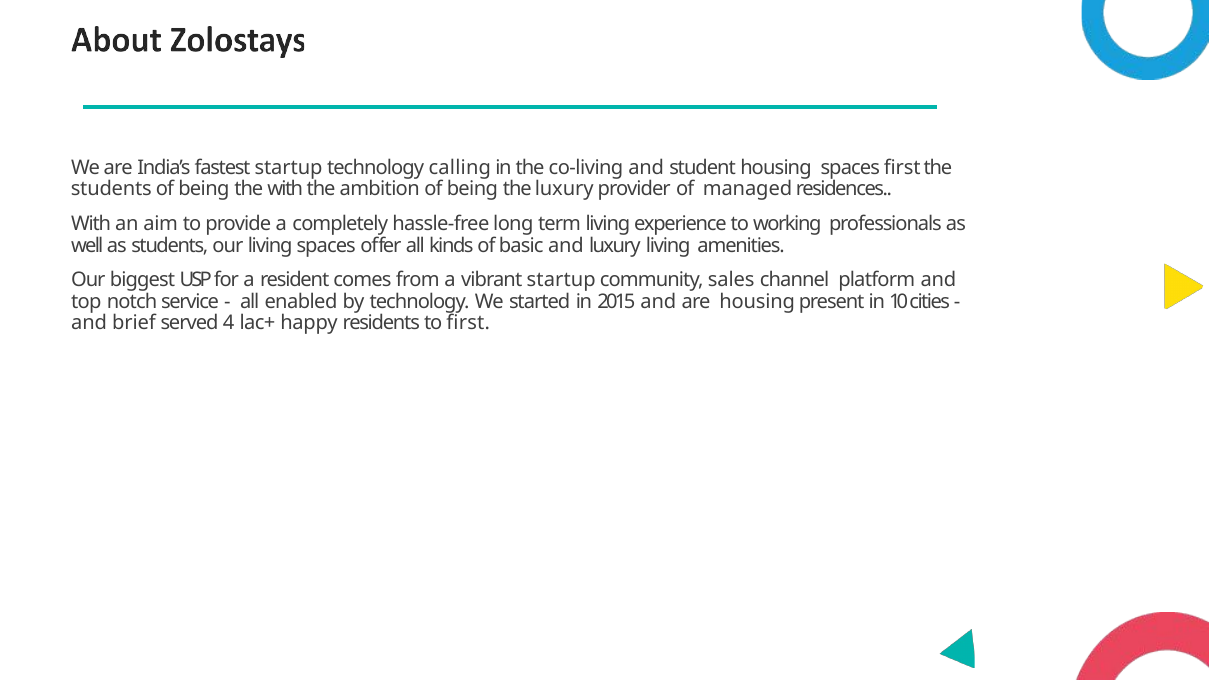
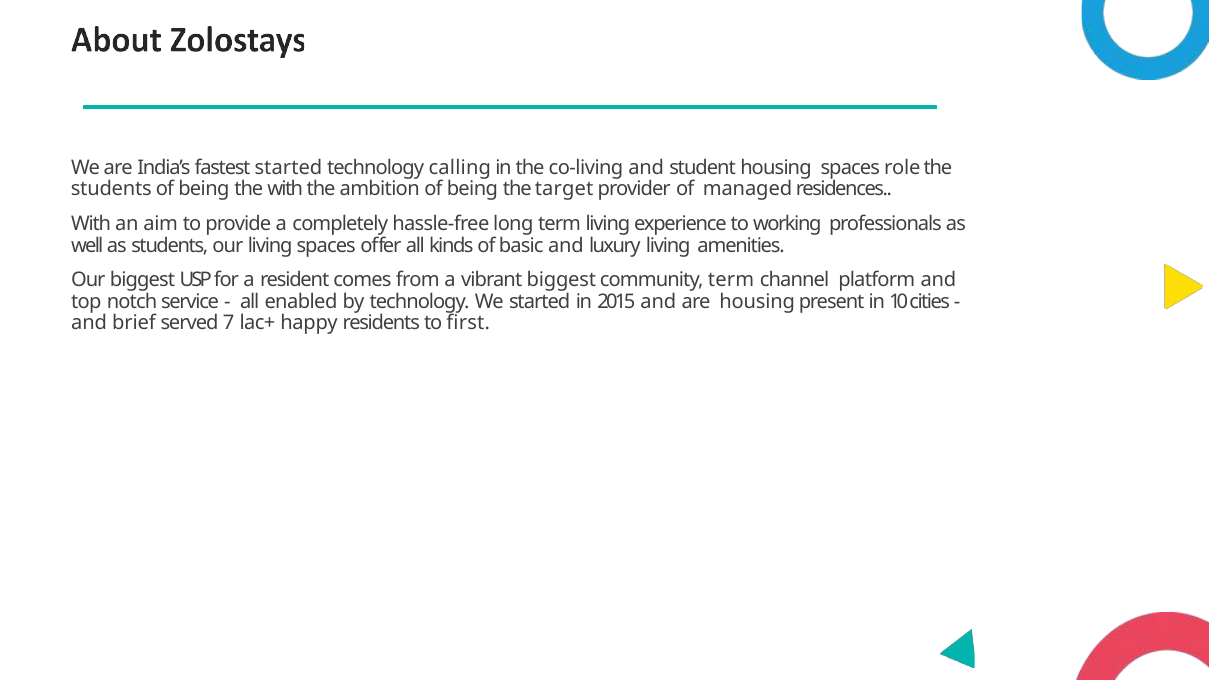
fastest startup: startup -> started
spaces first: first -> role
the luxury: luxury -> target
vibrant startup: startup -> biggest
community sales: sales -> term
4: 4 -> 7
